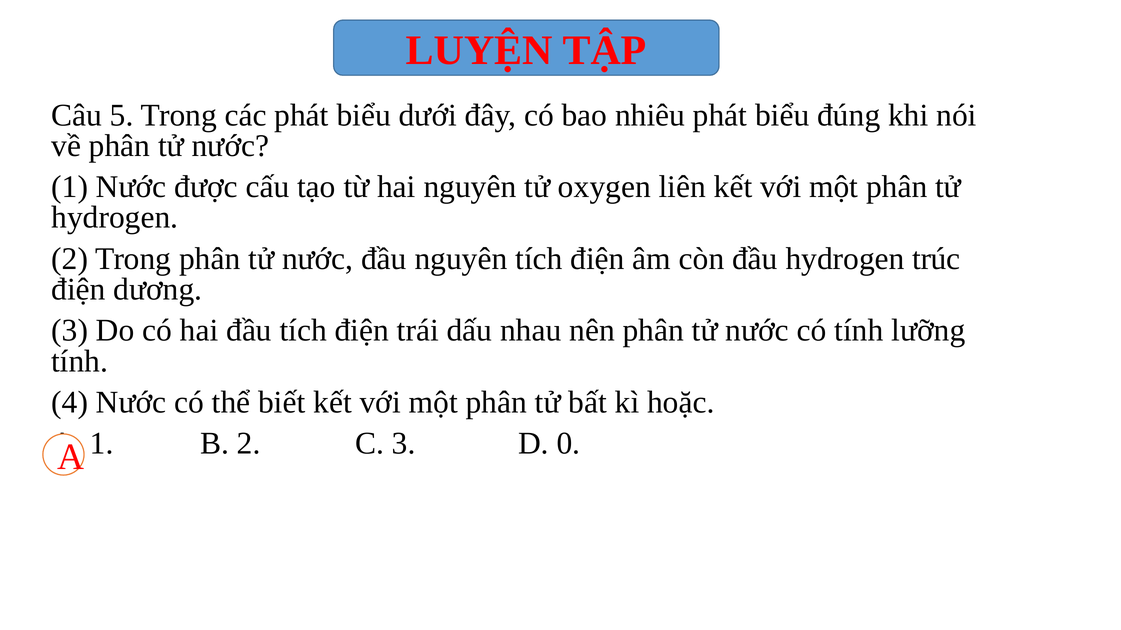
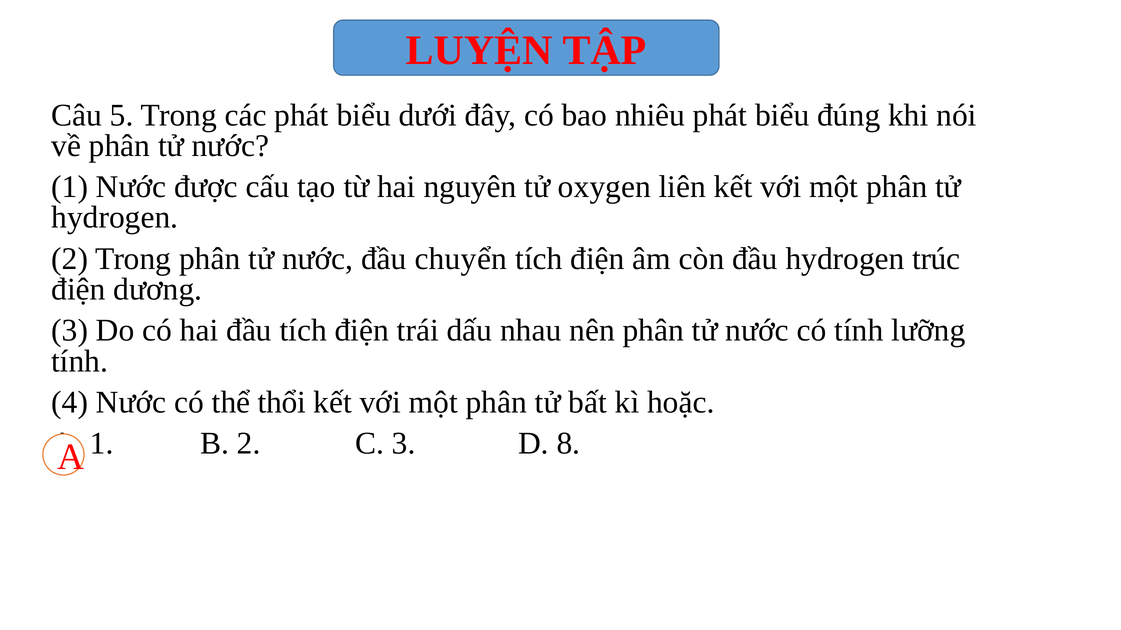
đầu nguyên: nguyên -> chuyển
biết: biết -> thổi
0: 0 -> 8
